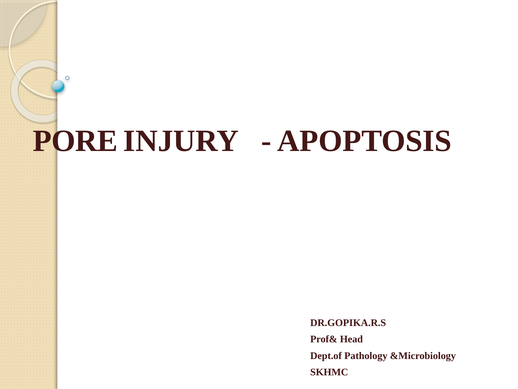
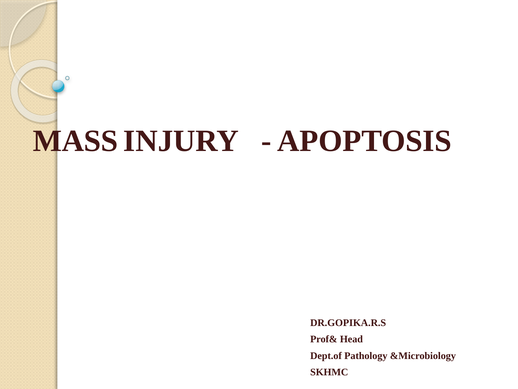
PORE: PORE -> MASS
